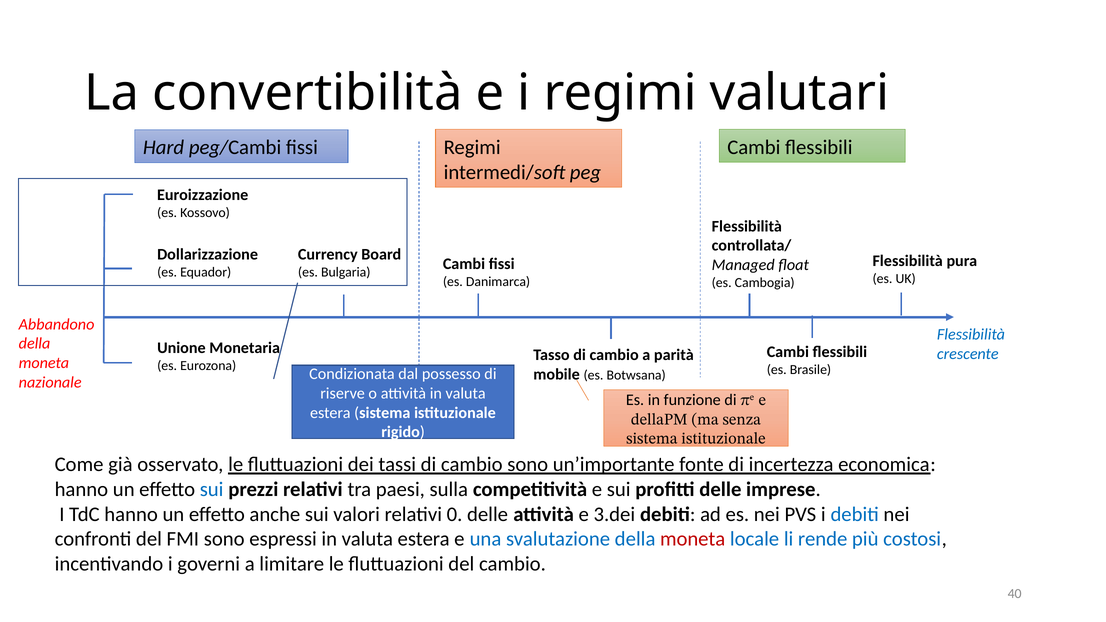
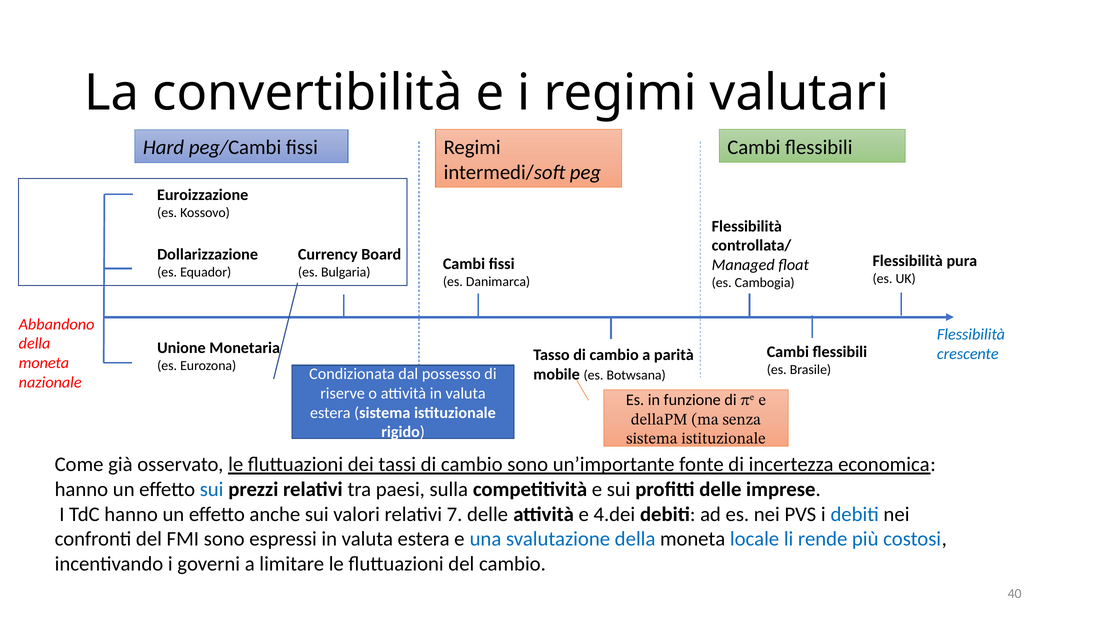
0: 0 -> 7
3.dei: 3.dei -> 4.dei
moneta at (693, 539) colour: red -> black
